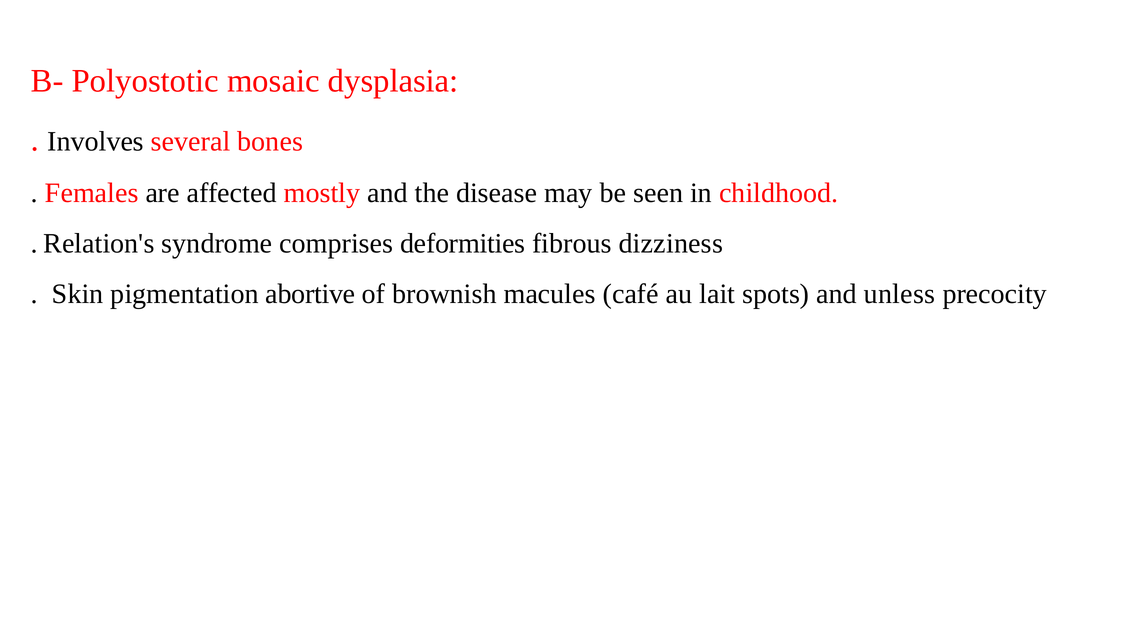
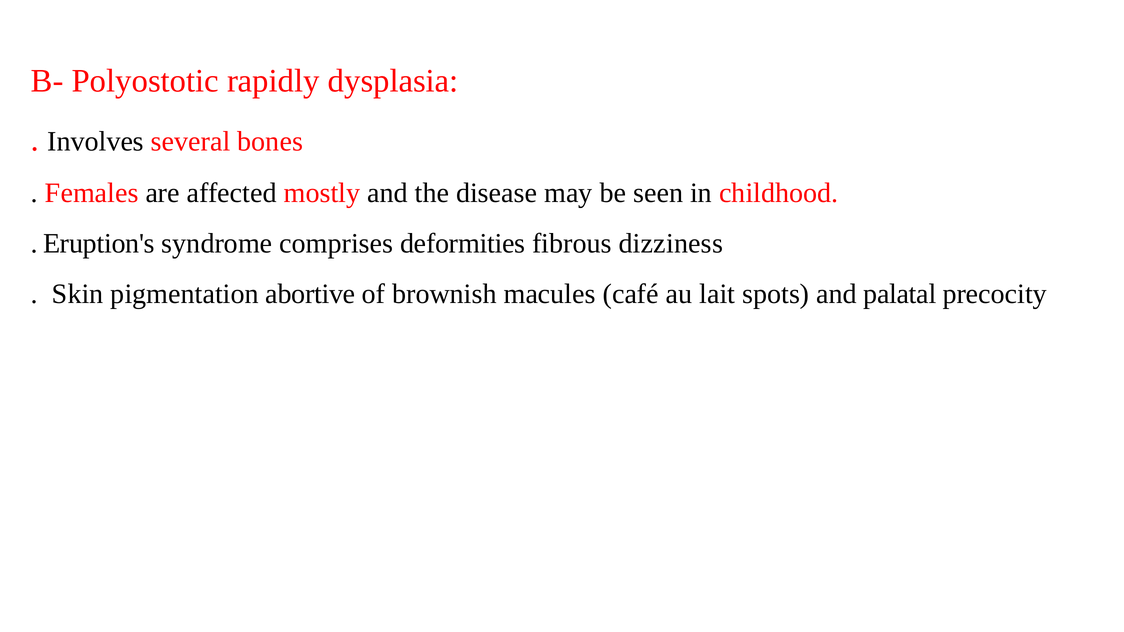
mosaic: mosaic -> rapidly
Relation's: Relation's -> Eruption's
unless: unless -> palatal
